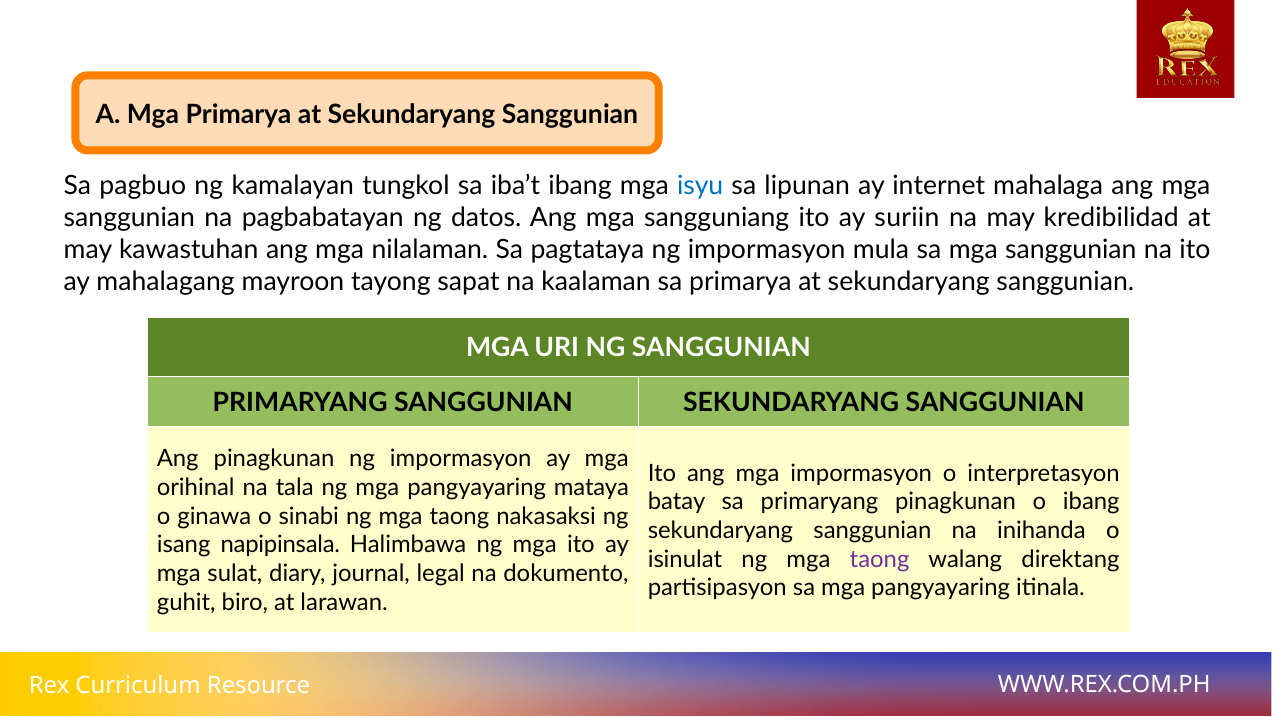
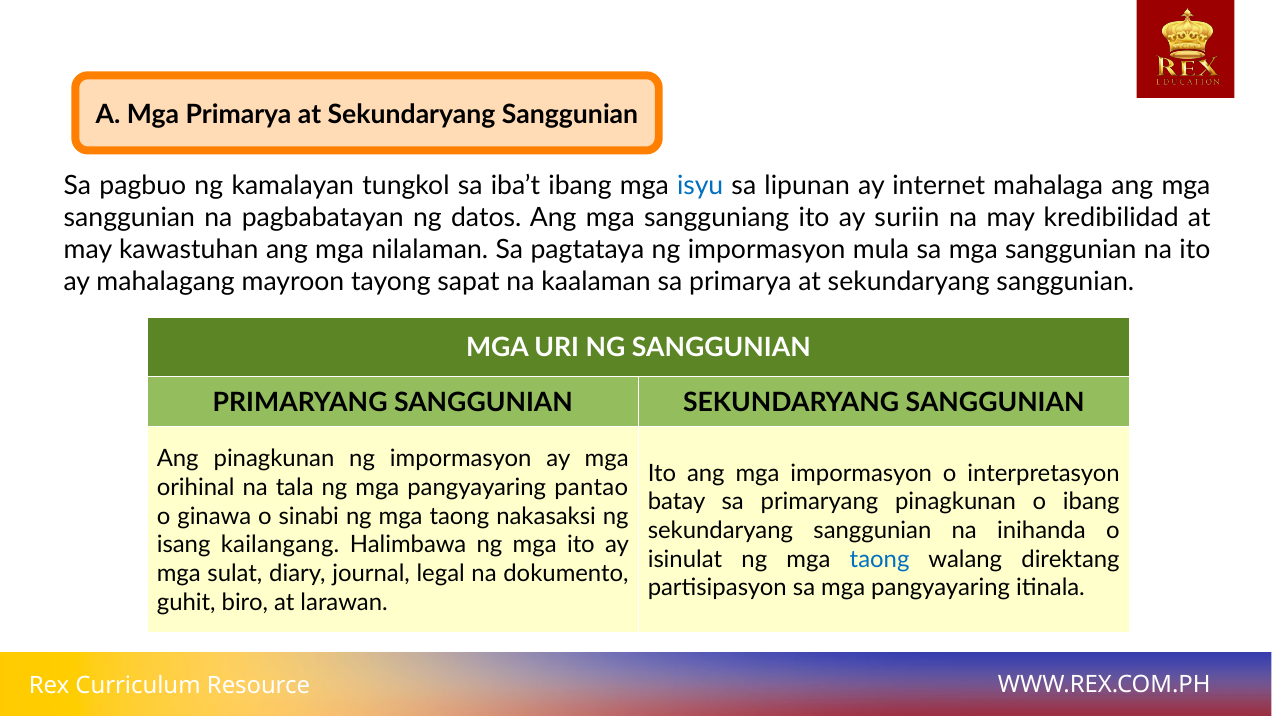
mataya: mataya -> pantao
napipinsala: napipinsala -> kailangang
taong at (880, 560) colour: purple -> blue
